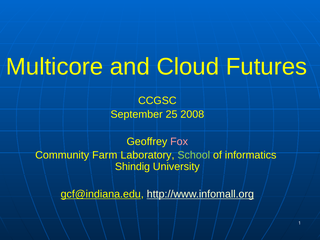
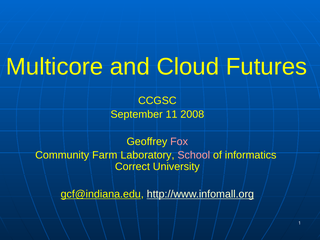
25: 25 -> 11
School colour: light green -> pink
Shindig: Shindig -> Correct
